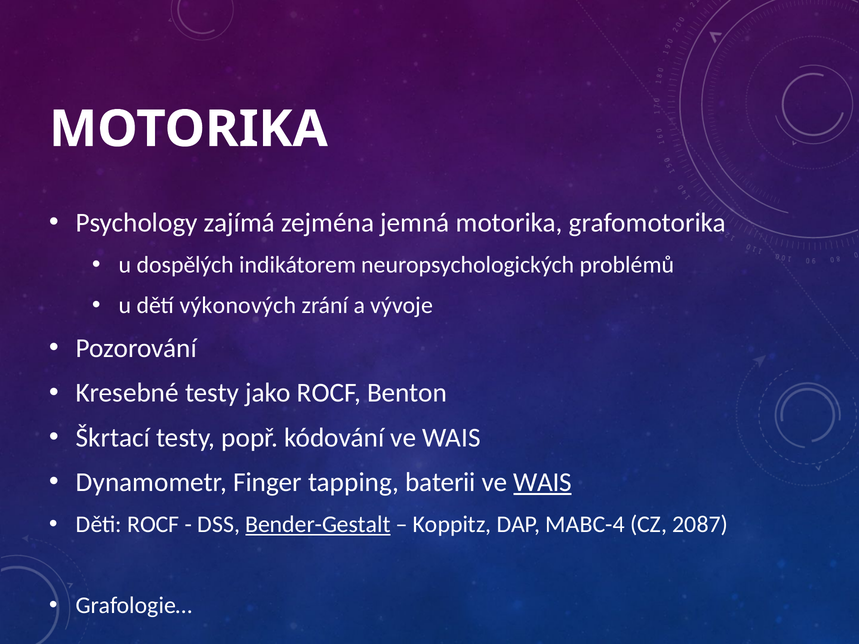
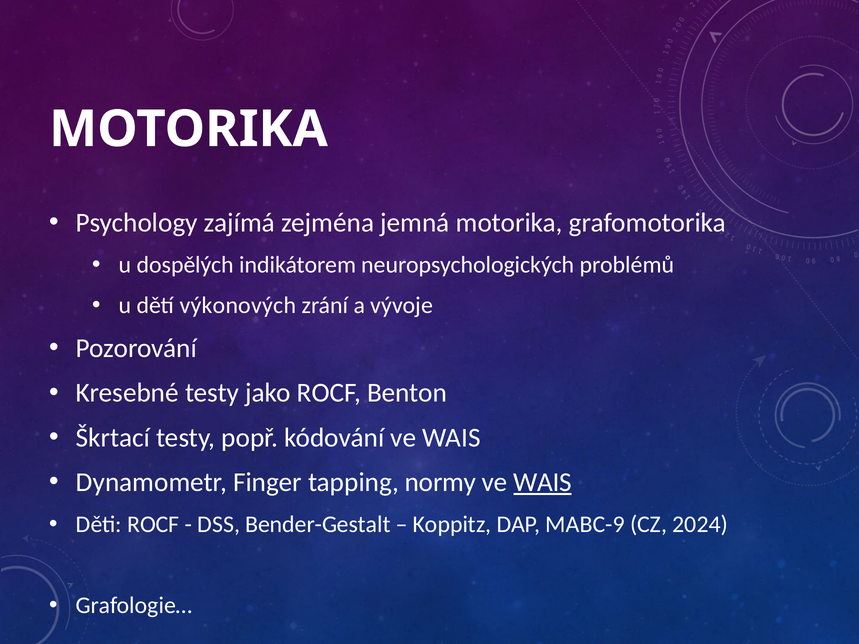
baterii: baterii -> normy
Bender-Gestalt underline: present -> none
MABC-4: MABC-4 -> MABC-9
2087: 2087 -> 2024
